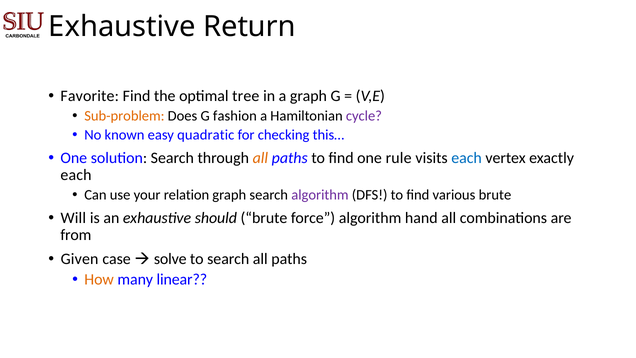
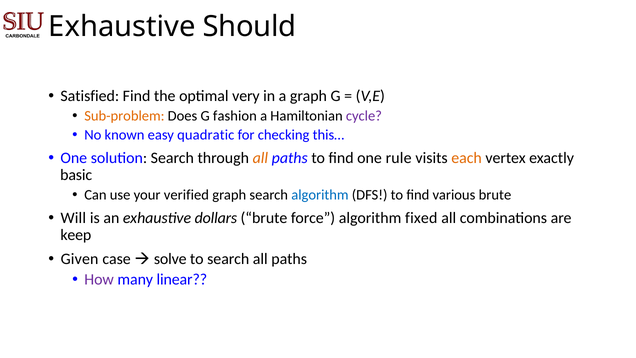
Return: Return -> Should
Favorite: Favorite -> Satisfied
tree: tree -> very
each at (467, 158) colour: blue -> orange
each at (76, 175): each -> basic
relation: relation -> verified
algorithm at (320, 195) colour: purple -> blue
should: should -> dollars
hand: hand -> fixed
from: from -> keep
How colour: orange -> purple
